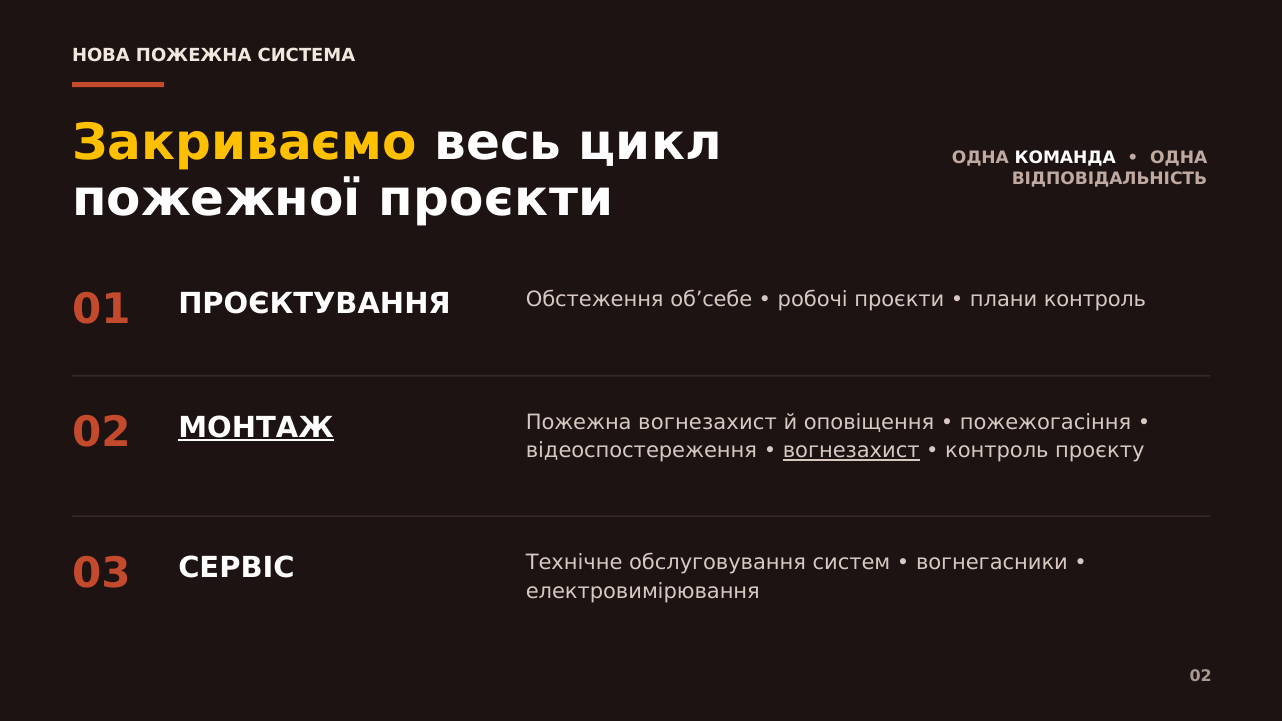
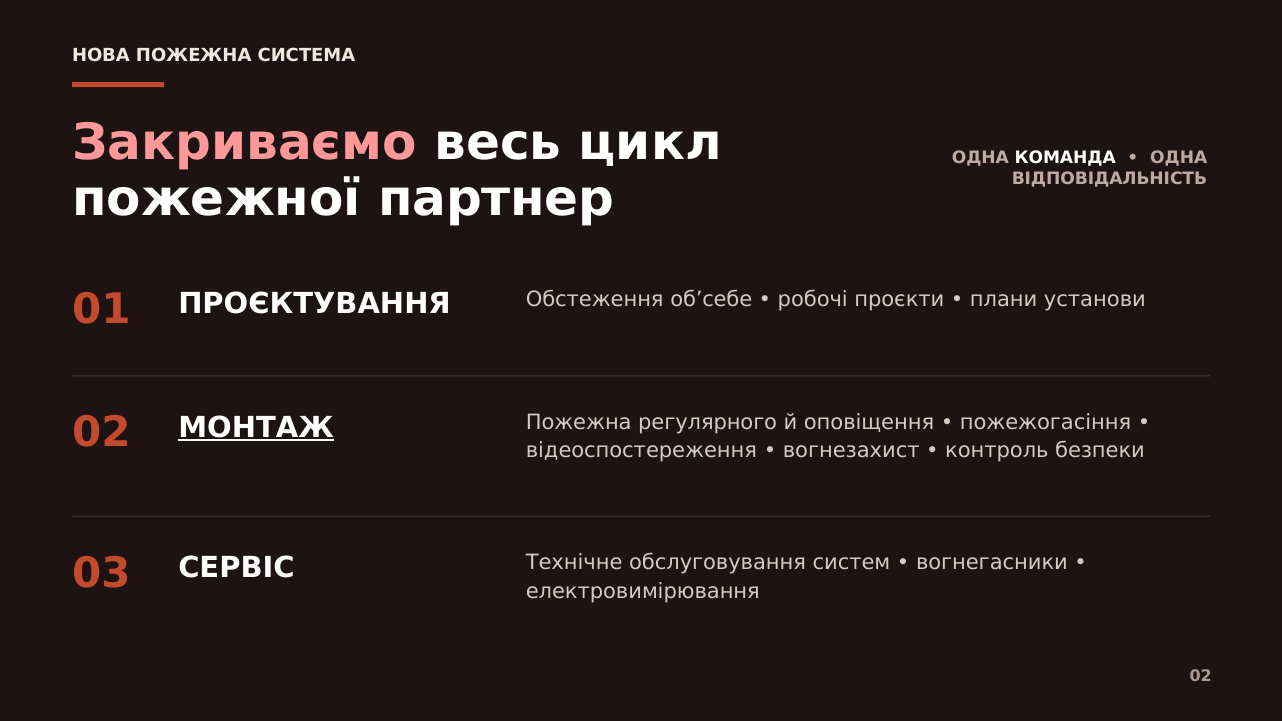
Закриваємо colour: yellow -> pink
пожежної проєкти: проєкти -> партнер
плани контроль: контроль -> установи
Пожежна вогнезахист: вогнезахист -> регулярного
вогнезахист at (851, 451) underline: present -> none
проєкту: проєкту -> безпеки
